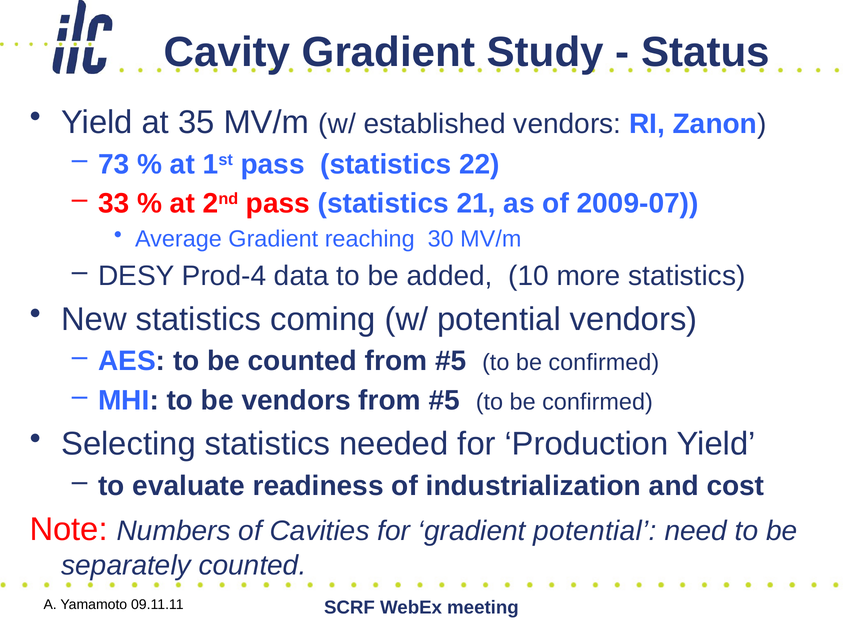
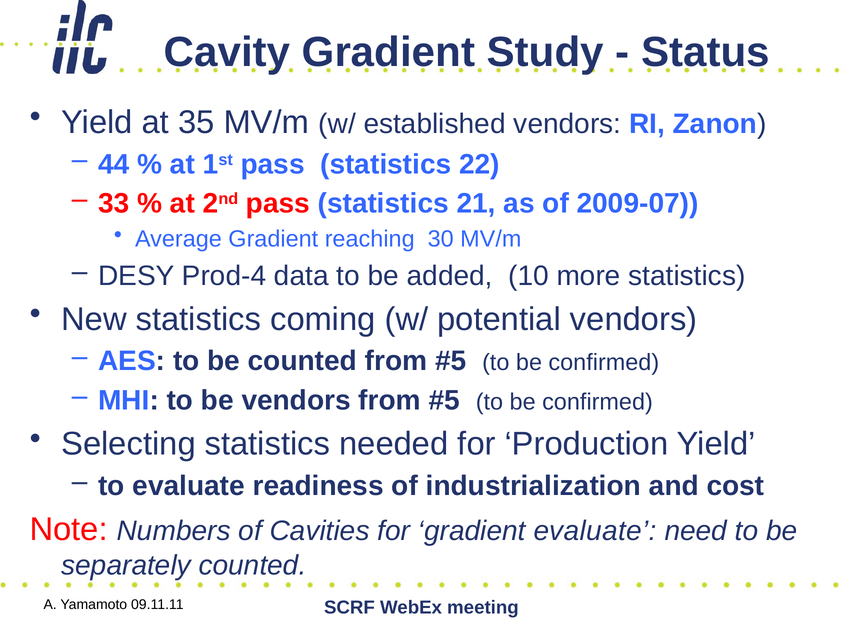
73: 73 -> 44
gradient potential: potential -> evaluate
